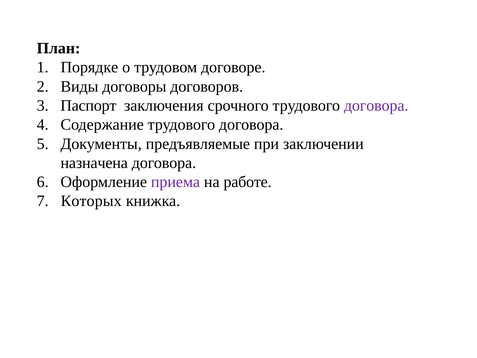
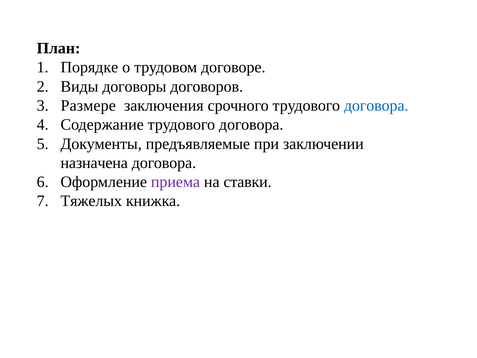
Паспорт: Паспорт -> Размере
договора at (376, 106) colour: purple -> blue
работе: работе -> ставки
Которых: Которых -> Тяжелых
